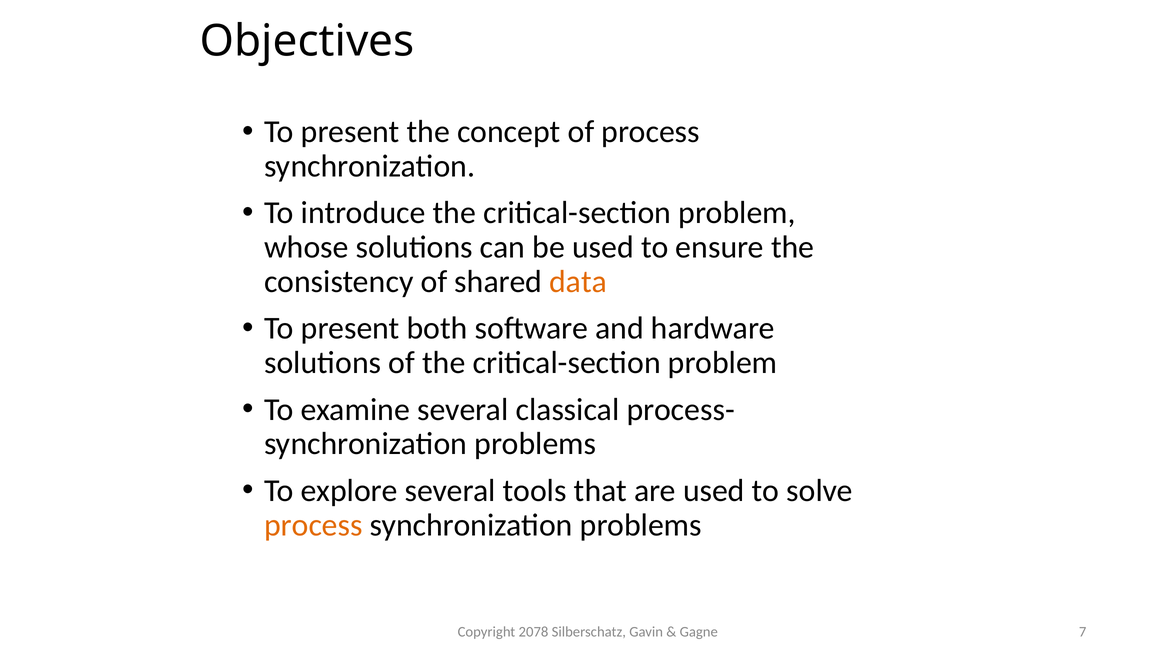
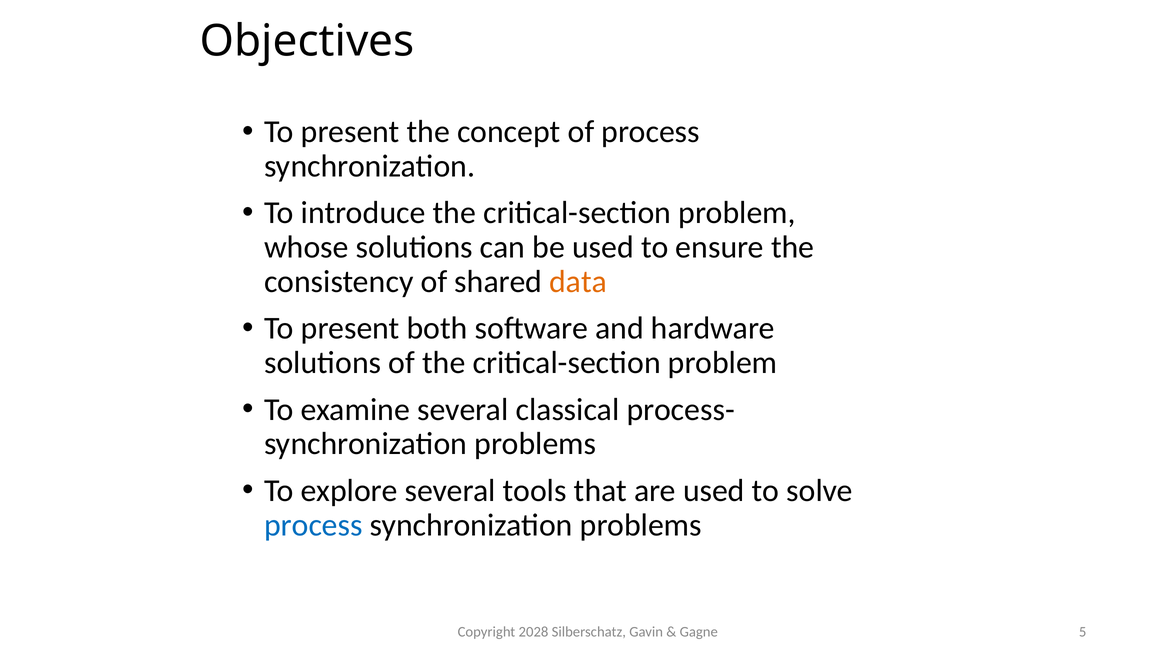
process at (313, 525) colour: orange -> blue
2078: 2078 -> 2028
7: 7 -> 5
